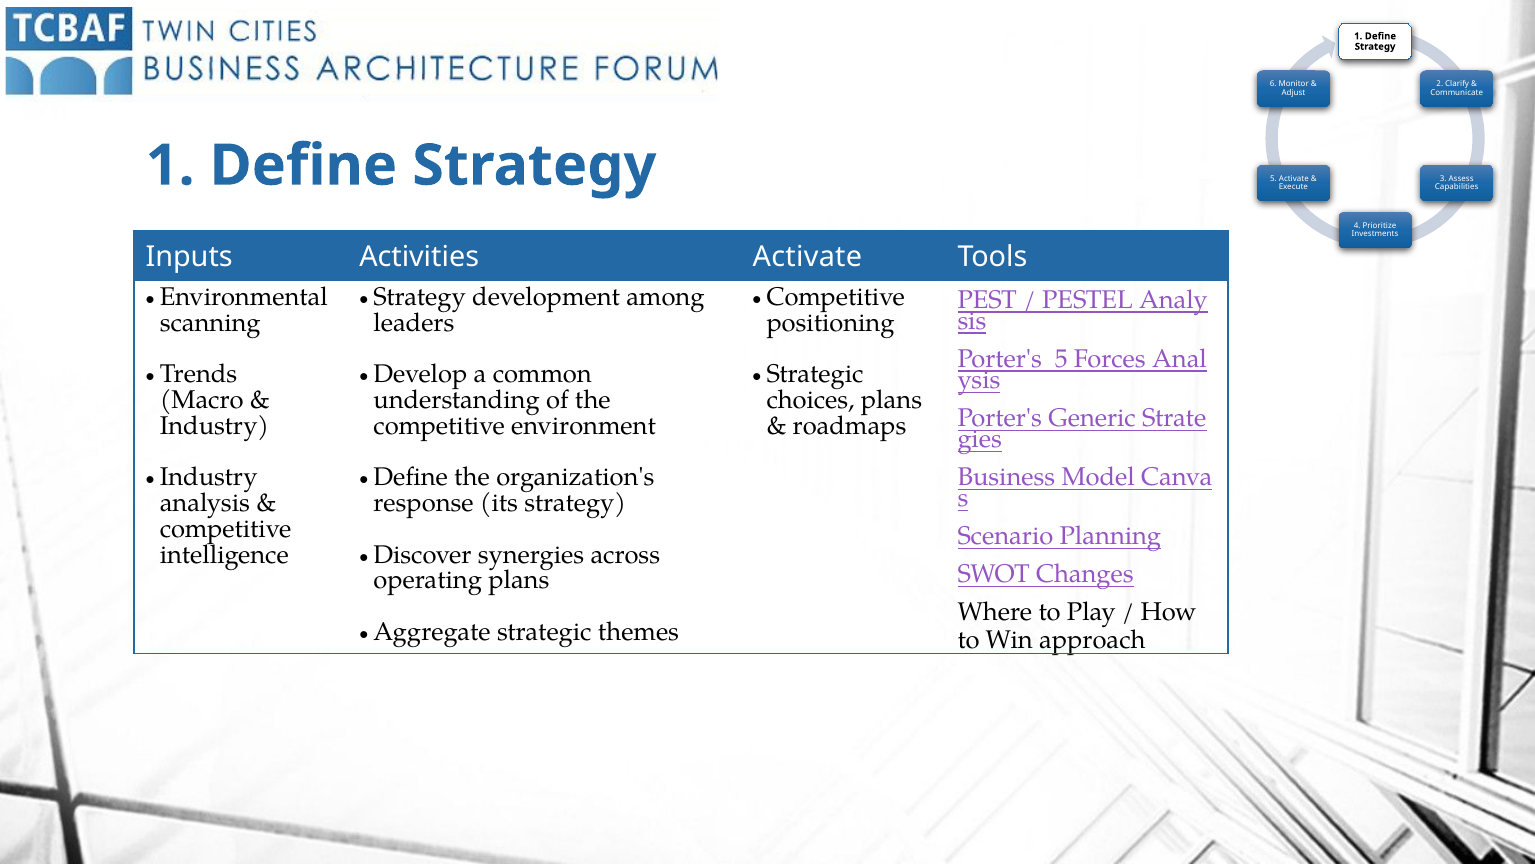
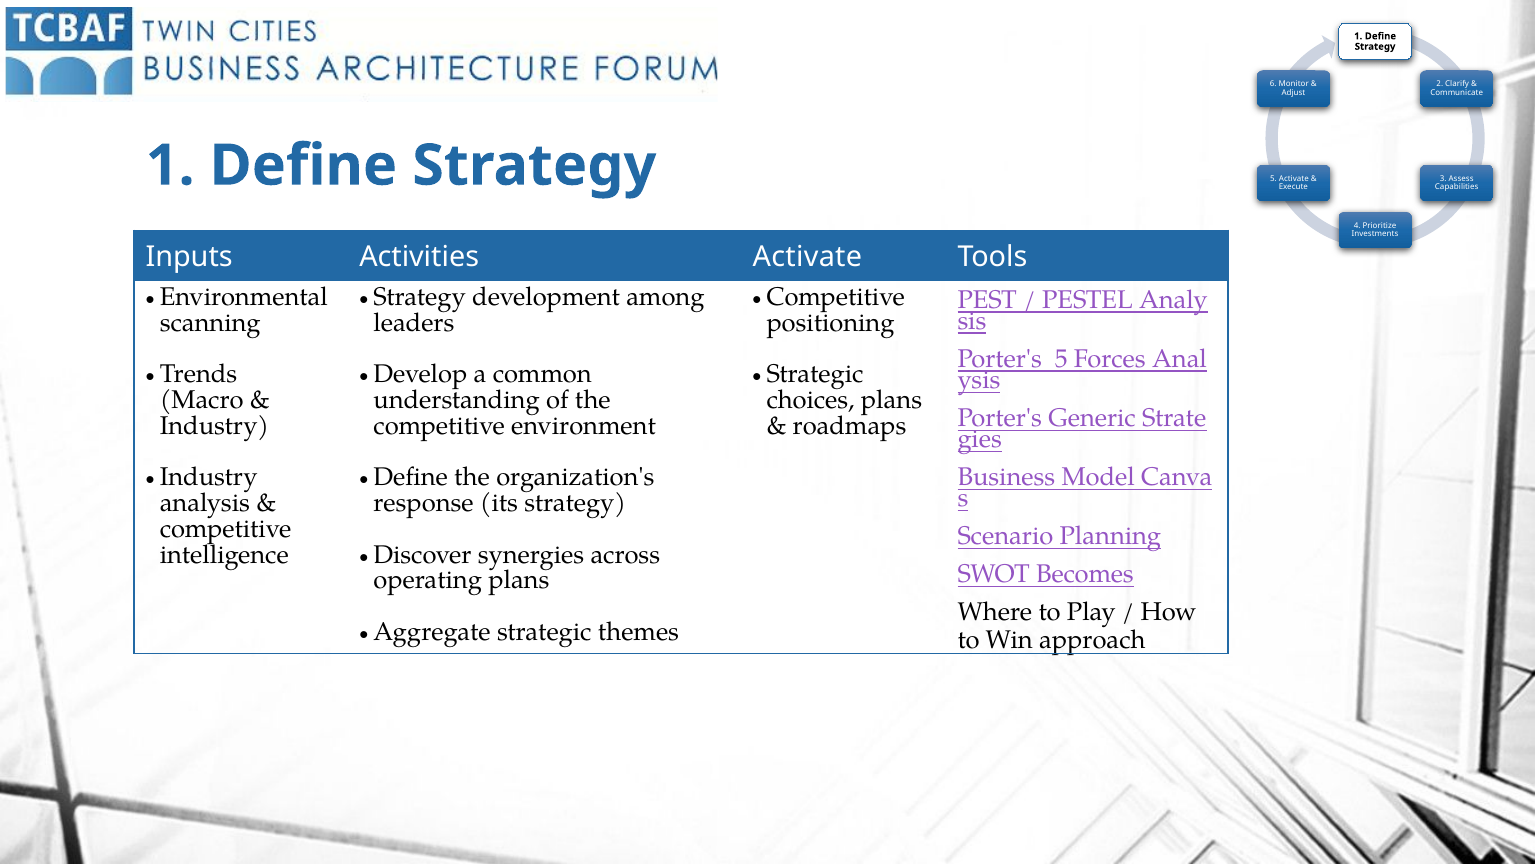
Changes: Changes -> Becomes
